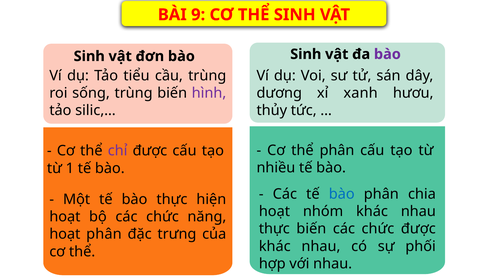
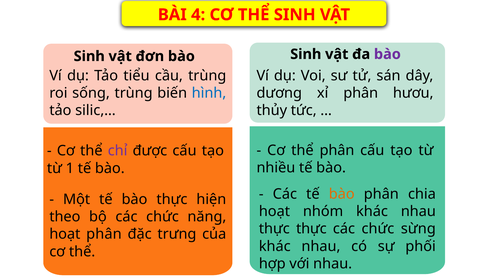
9: 9 -> 4
hình colour: purple -> blue
xỉ xanh: xanh -> phân
bào at (342, 194) colour: blue -> orange
hoạt at (65, 217): hoạt -> theo
thực biến: biến -> thực
chức được: được -> sừng
